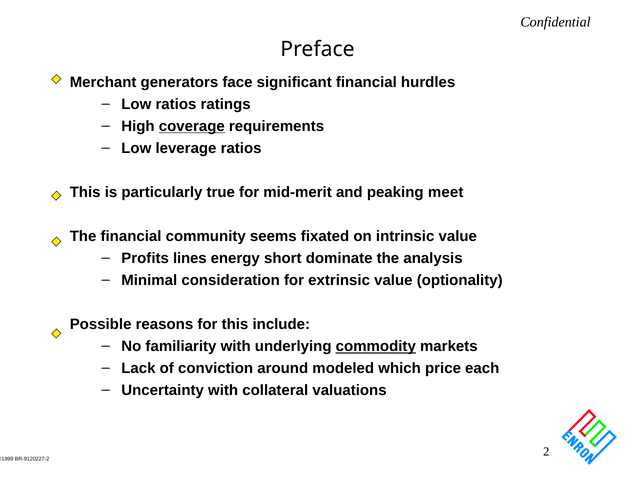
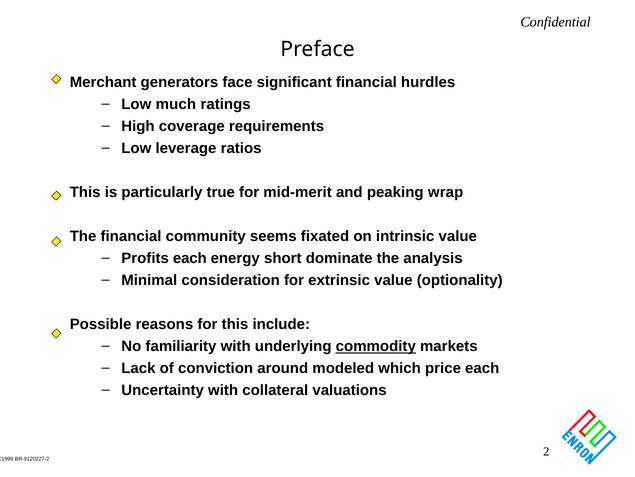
Low ratios: ratios -> much
coverage underline: present -> none
meet: meet -> wrap
Profits lines: lines -> each
